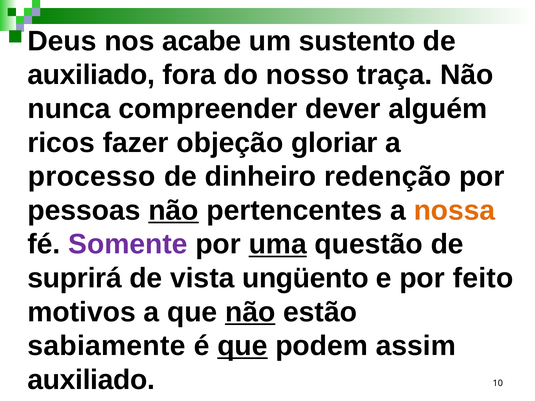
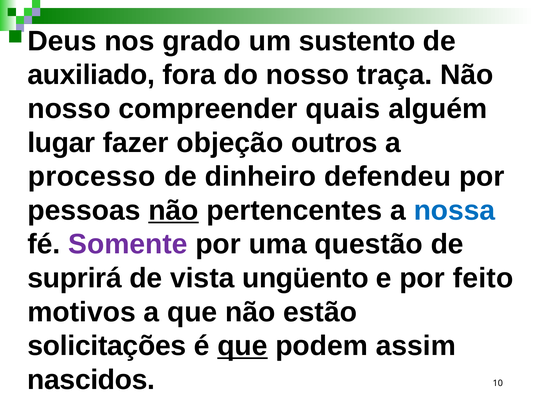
acabe: acabe -> grado
nunca at (69, 109): nunca -> nosso
dever: dever -> quais
ricos: ricos -> lugar
gloriar: gloriar -> outros
redenção: redenção -> defendeu
nossa colour: orange -> blue
uma underline: present -> none
não at (250, 312) underline: present -> none
sabiamente: sabiamente -> solicitações
auxiliado at (91, 380): auxiliado -> nascidos
